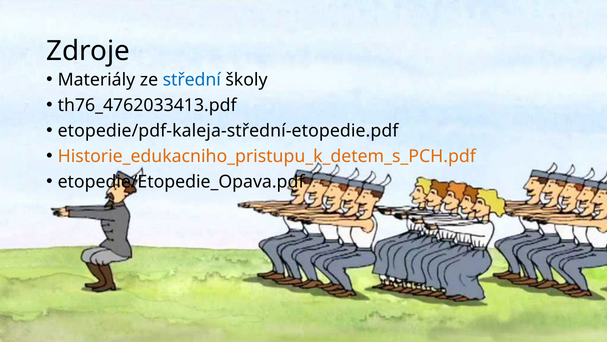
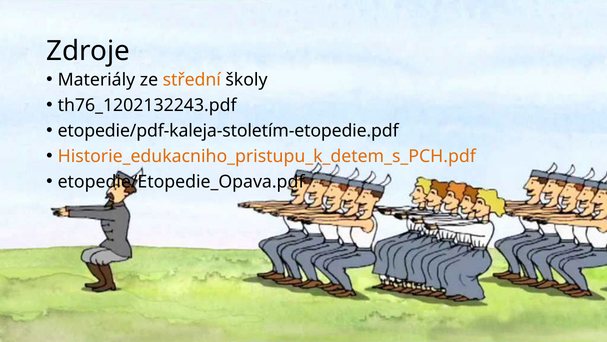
střední colour: blue -> orange
th76_4762033413.pdf: th76_4762033413.pdf -> th76_1202132243.pdf
etopedie/pdf-kaleja-střední-etopedie.pdf: etopedie/pdf-kaleja-střední-etopedie.pdf -> etopedie/pdf-kaleja-stoletím-etopedie.pdf
